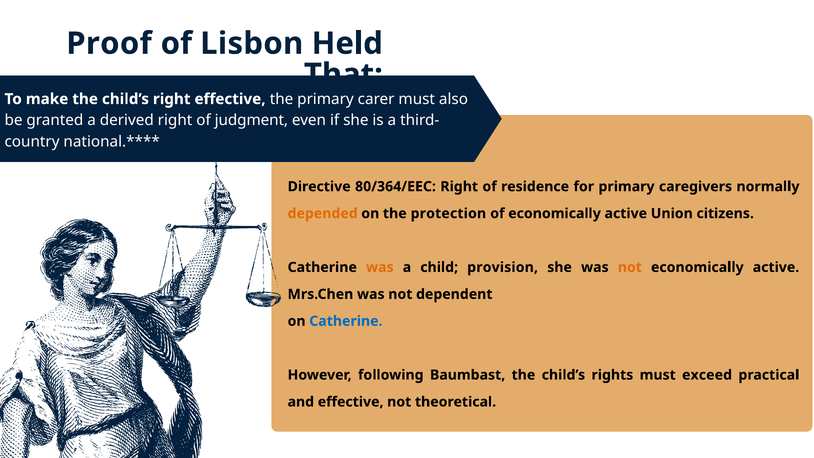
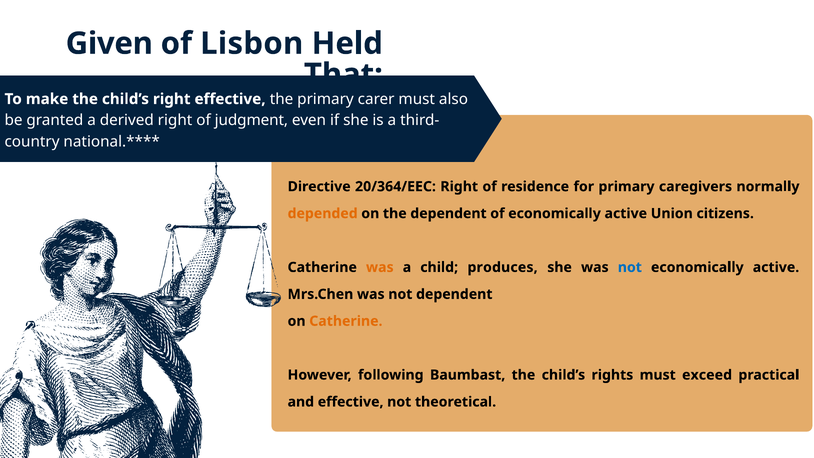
Proof: Proof -> Given
80/364/EEC: 80/364/EEC -> 20/364/EEC
the protection: protection -> dependent
provision: provision -> produces
not at (630, 267) colour: orange -> blue
Catherine at (346, 321) colour: blue -> orange
